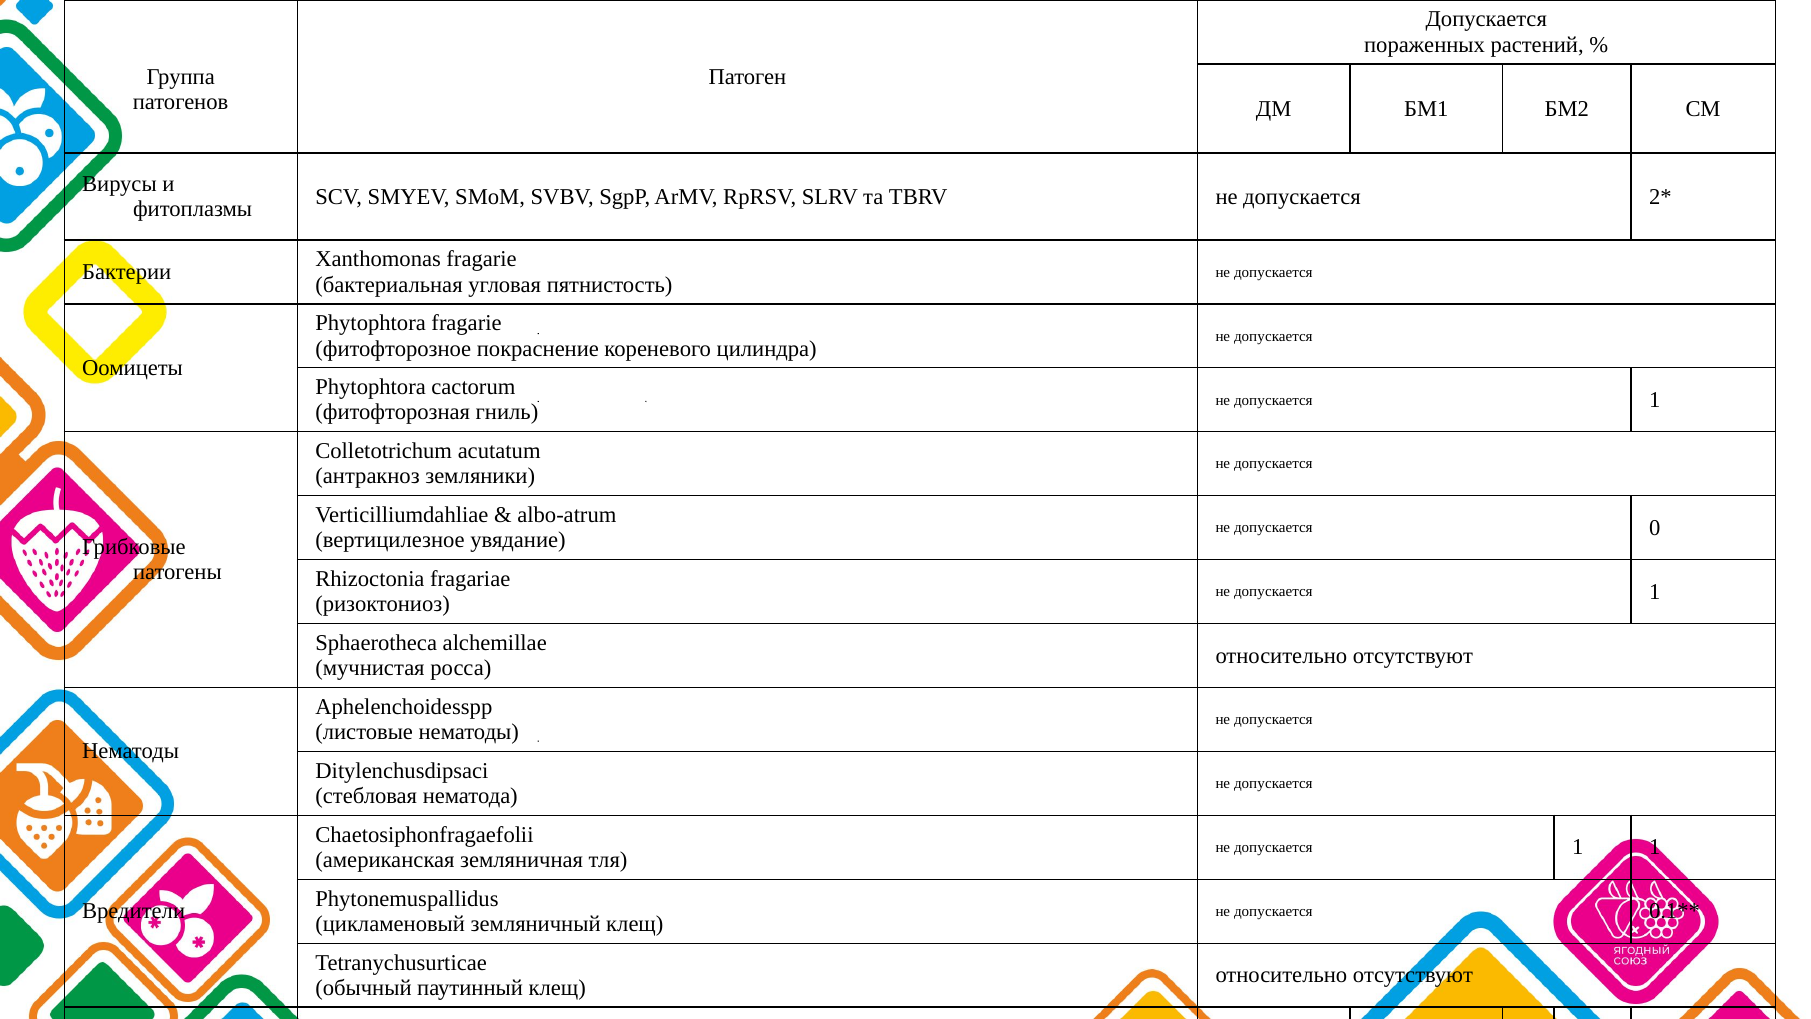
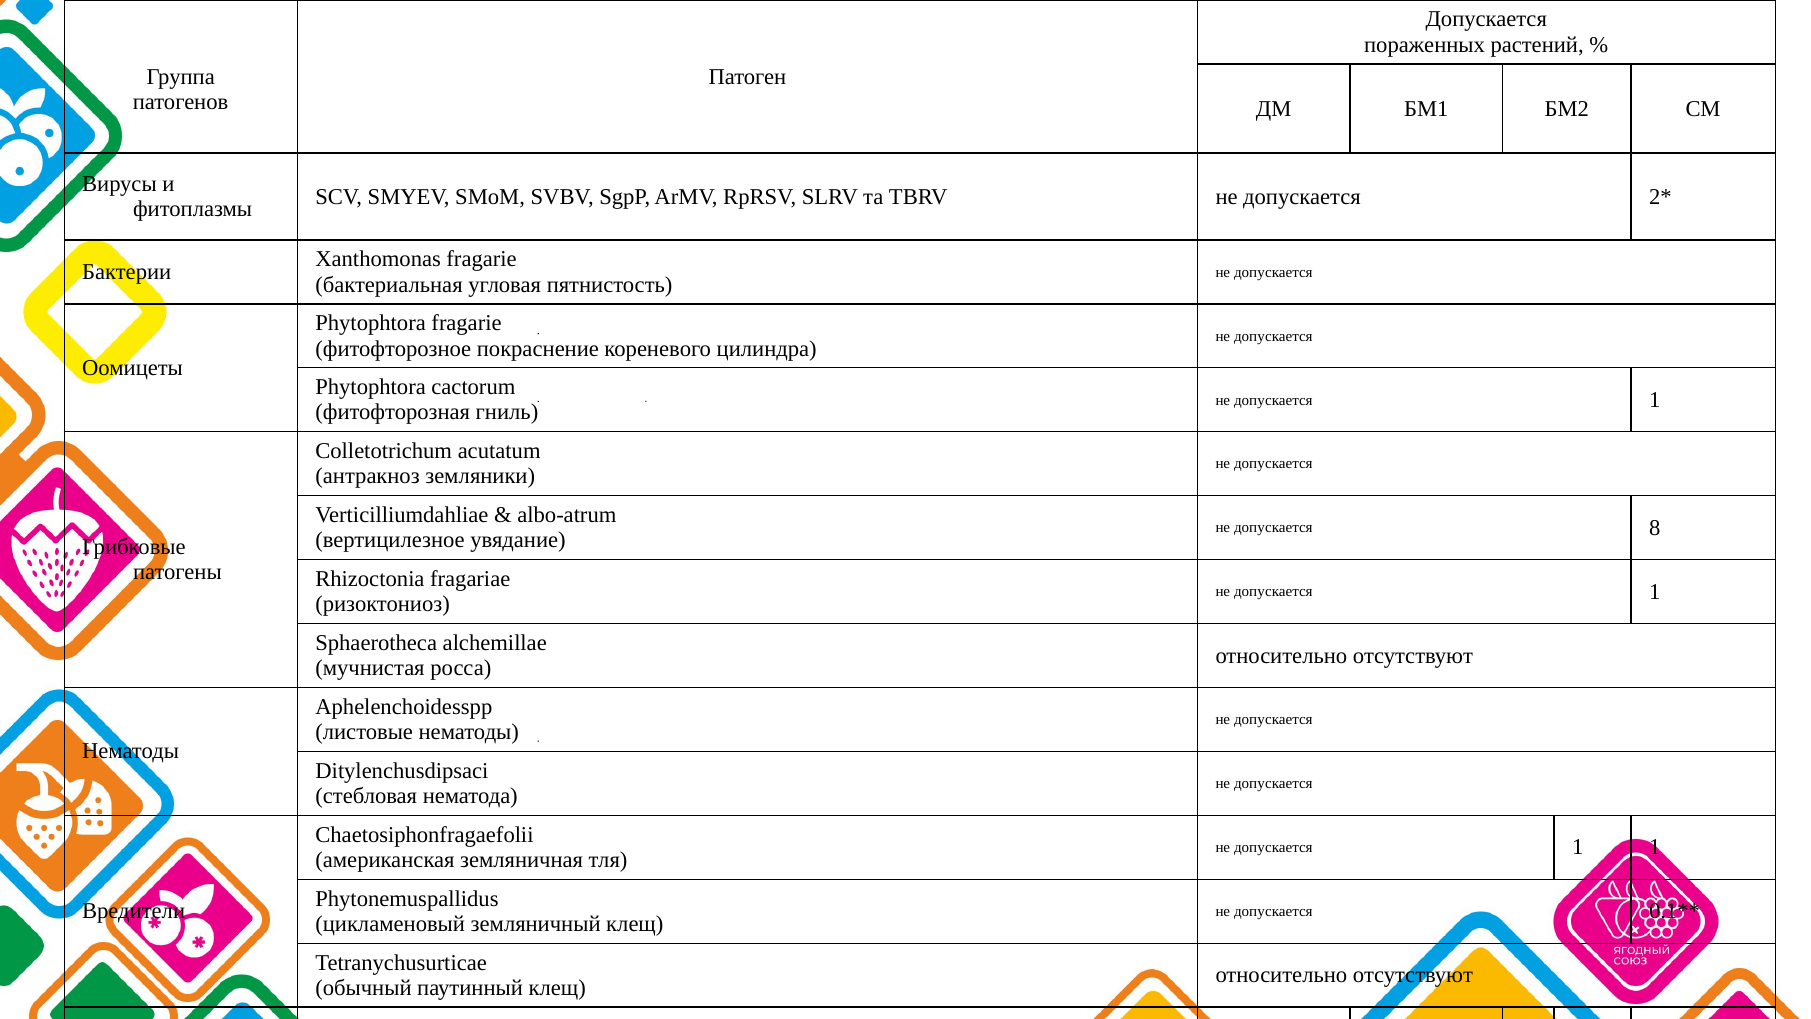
0: 0 -> 8
